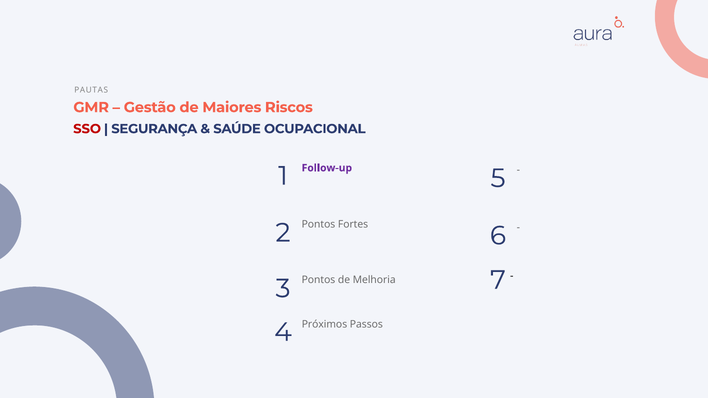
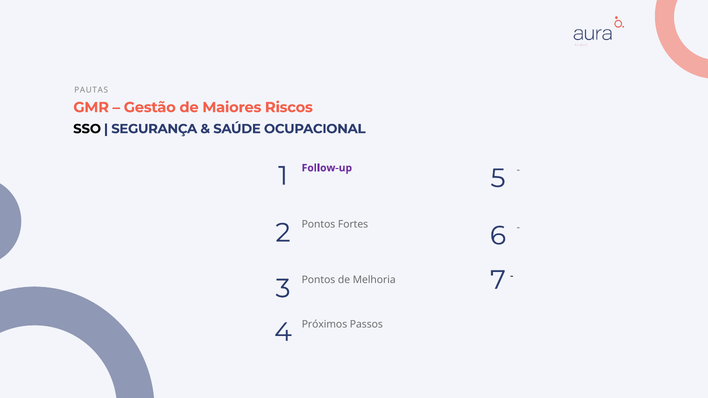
SSO colour: red -> black
